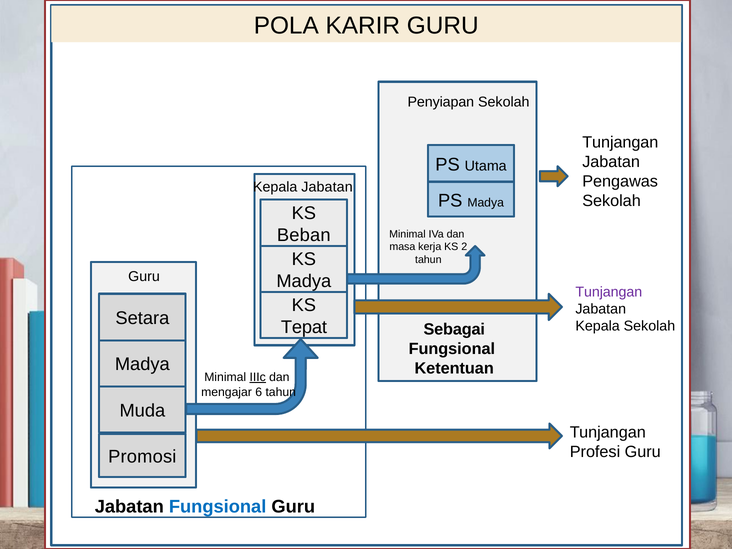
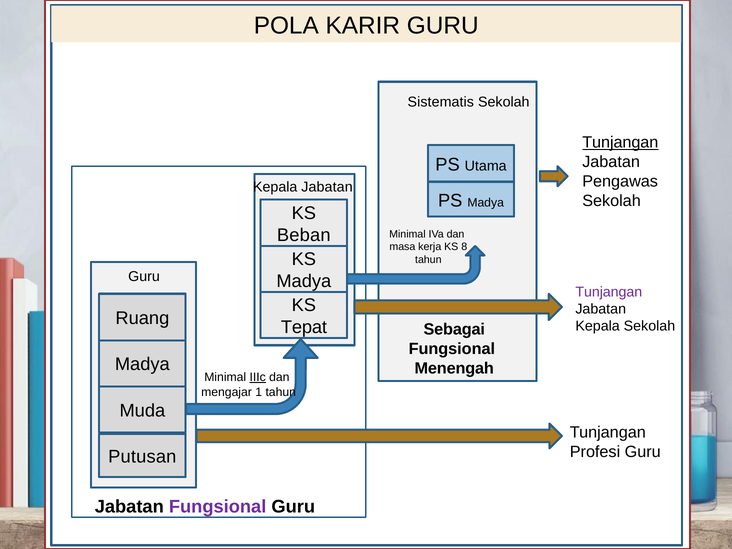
Penyiapan: Penyiapan -> Sistematis
Tunjangan at (620, 143) underline: none -> present
2: 2 -> 8
Setara: Setara -> Ruang
Ketentuan: Ketentuan -> Menengah
6: 6 -> 1
Promosi: Promosi -> Putusan
Fungsional at (218, 507) colour: blue -> purple
